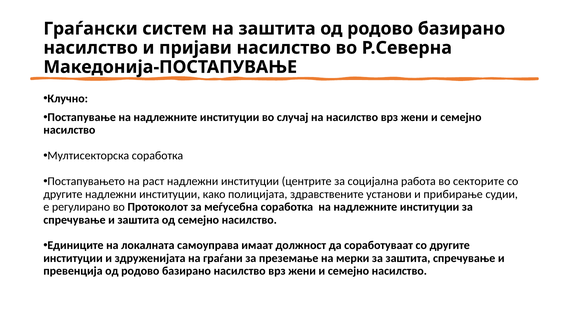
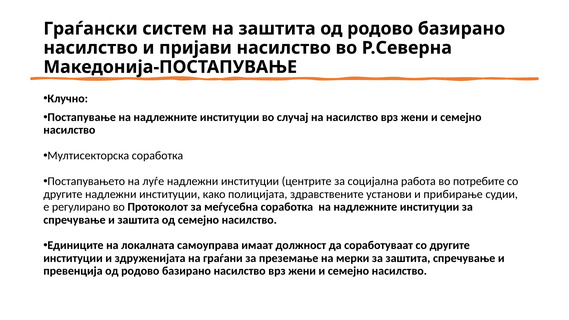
раст: раст -> луѓе
секторите: секторите -> потребите
